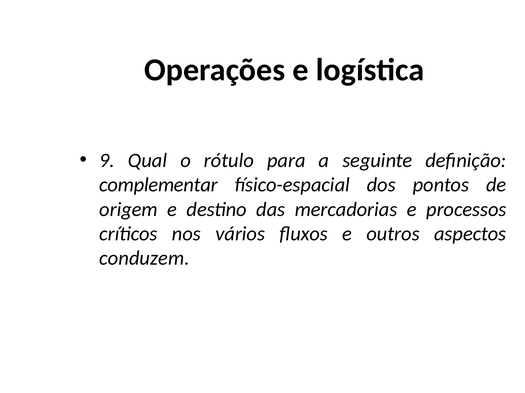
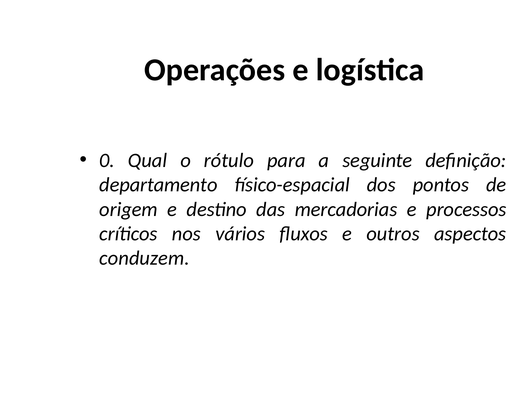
9: 9 -> 0
complementar: complementar -> departamento
